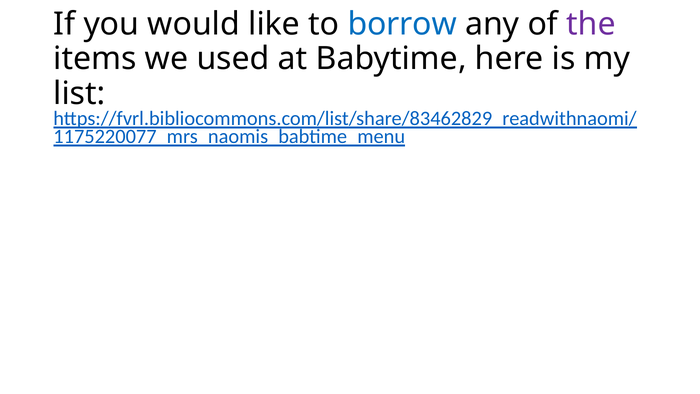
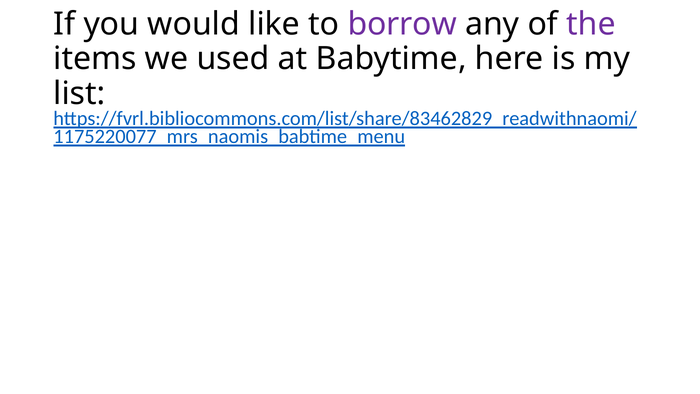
borrow colour: blue -> purple
